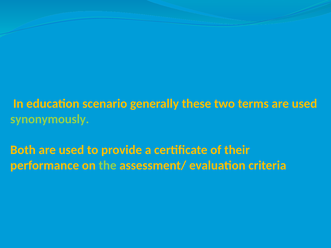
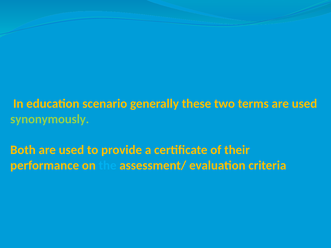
the colour: light green -> light blue
